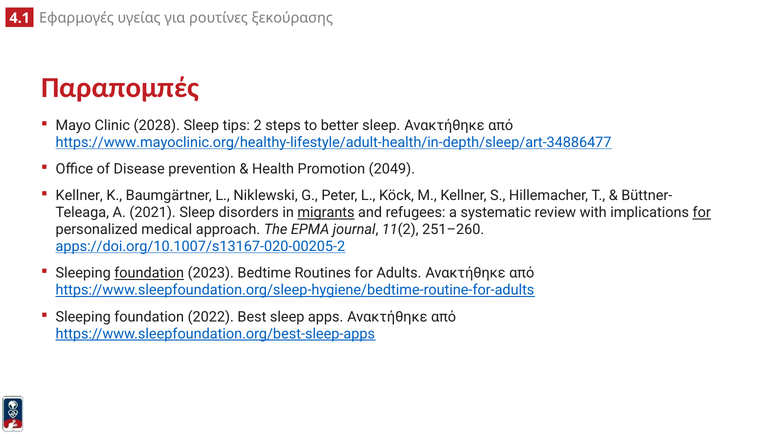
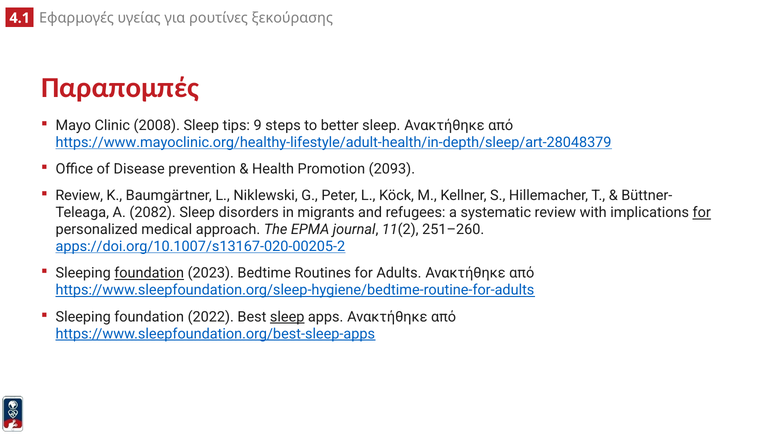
2028: 2028 -> 2008
2: 2 -> 9
https://www.mayoclinic.org/healthy-lifestyle/adult-health/in-depth/sleep/art-34886477: https://www.mayoclinic.org/healthy-lifestyle/adult-health/in-depth/sleep/art-34886477 -> https://www.mayoclinic.org/healthy-lifestyle/adult-health/in-depth/sleep/art-28048379
2049: 2049 -> 2093
Kellner at (79, 196): Kellner -> Review
2021: 2021 -> 2082
migrants underline: present -> none
sleep at (287, 317) underline: none -> present
